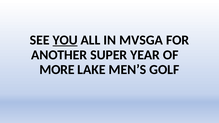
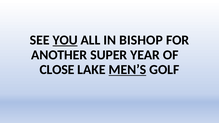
MVSGA: MVSGA -> BISHOP
MORE: MORE -> CLOSE
MEN’S underline: none -> present
